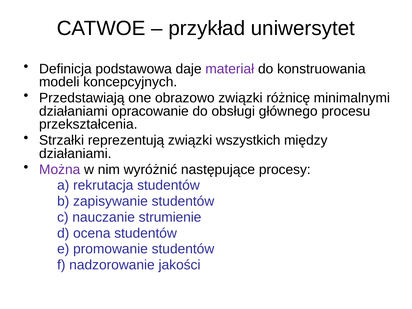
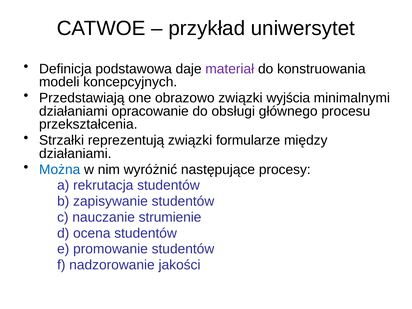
różnicę: różnicę -> wyjścia
wszystkich: wszystkich -> formularze
Można colour: purple -> blue
